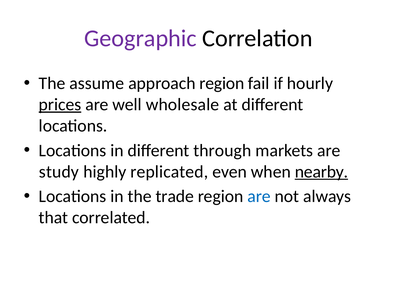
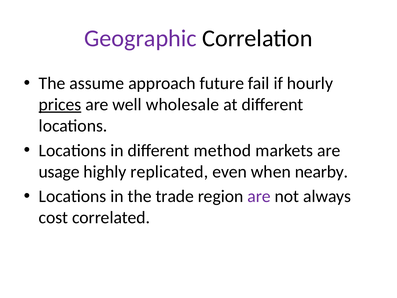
approach region: region -> future
through: through -> method
study: study -> usage
nearby underline: present -> none
are at (259, 196) colour: blue -> purple
that: that -> cost
